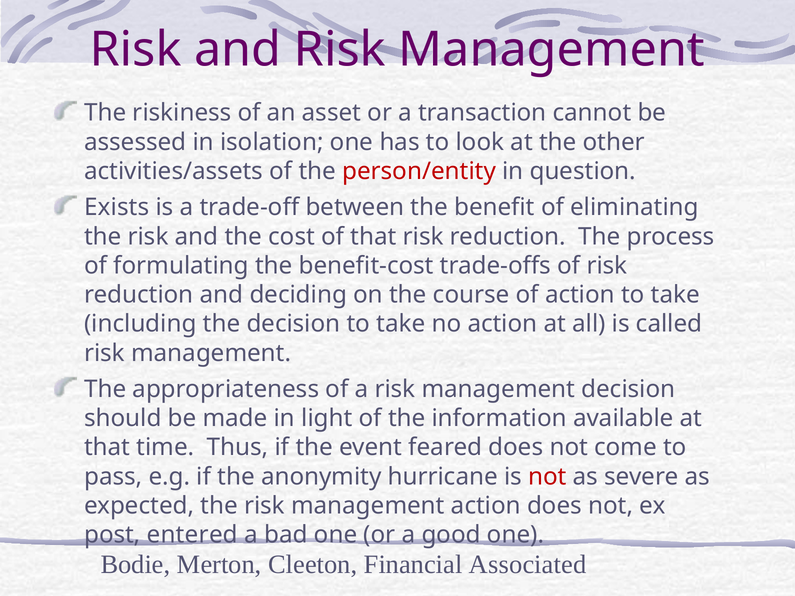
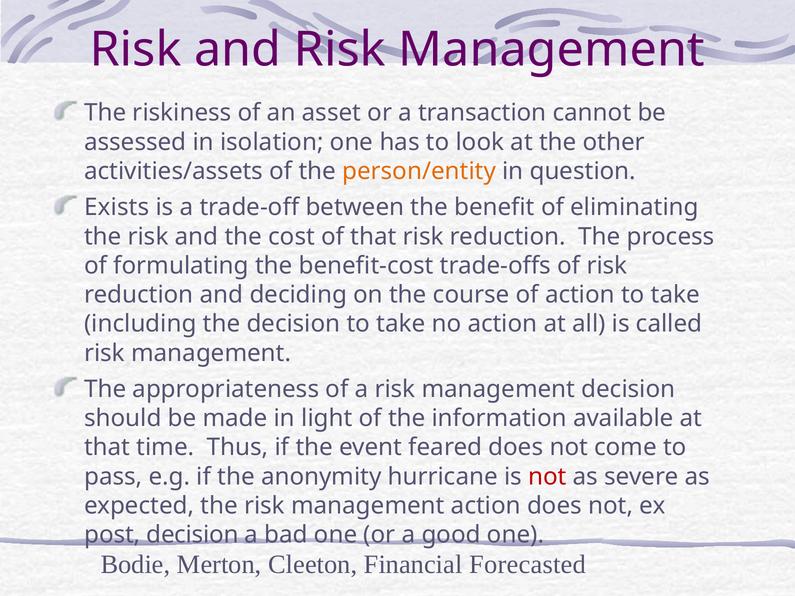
person/entity colour: red -> orange
post entered: entered -> decision
Associated: Associated -> Forecasted
